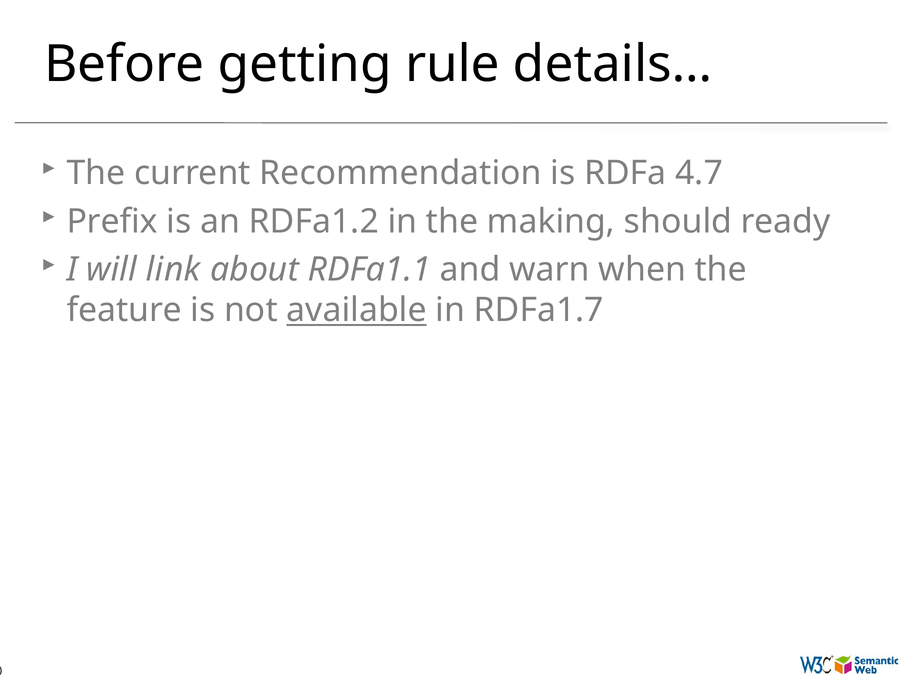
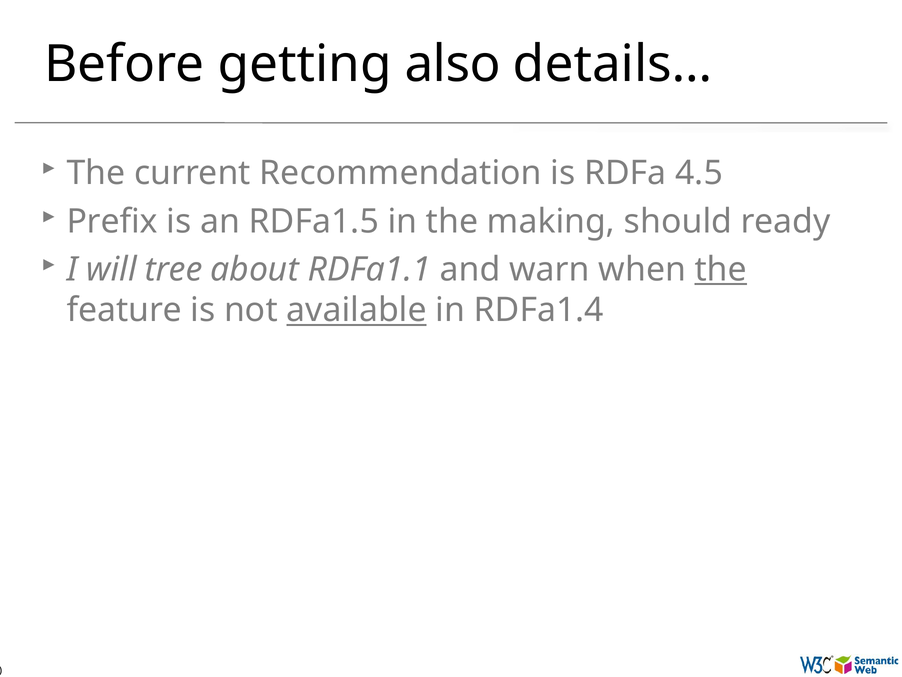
rule: rule -> also
4.7: 4.7 -> 4.5
RDFa1.2: RDFa1.2 -> RDFa1.5
link: link -> tree
the at (721, 269) underline: none -> present
RDFa1.7: RDFa1.7 -> RDFa1.4
